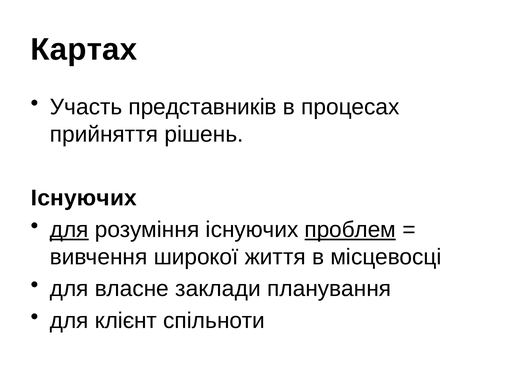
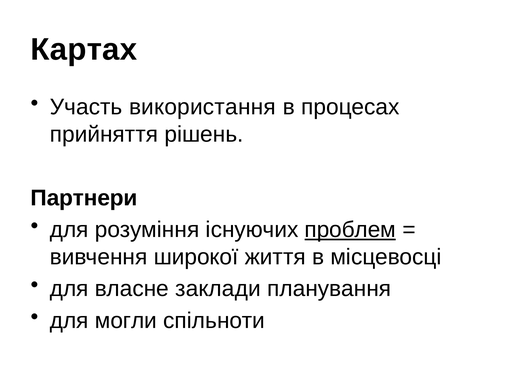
представників: представників -> використання
Існуючих at (84, 198): Існуючих -> Партнери
для at (69, 230) underline: present -> none
клієнт: клієнт -> могли
